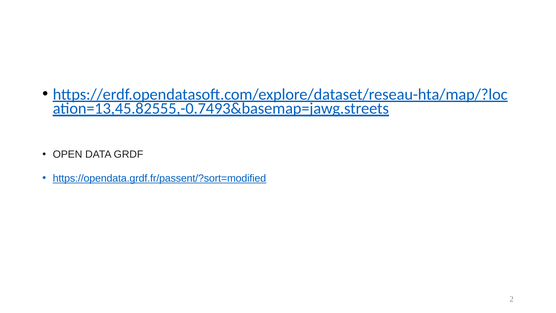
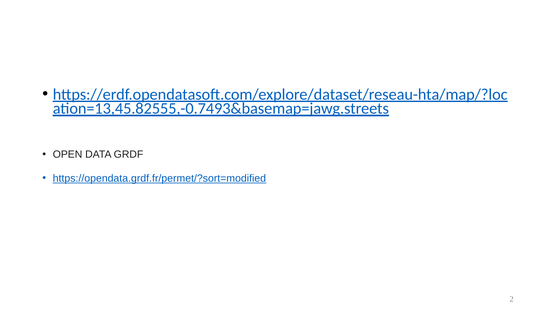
https://opendata.grdf.fr/passent/?sort=modified: https://opendata.grdf.fr/passent/?sort=modified -> https://opendata.grdf.fr/permet/?sort=modified
